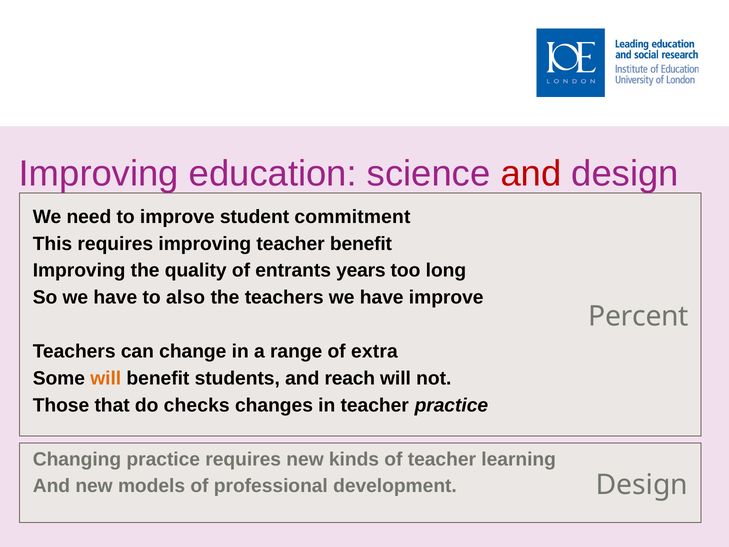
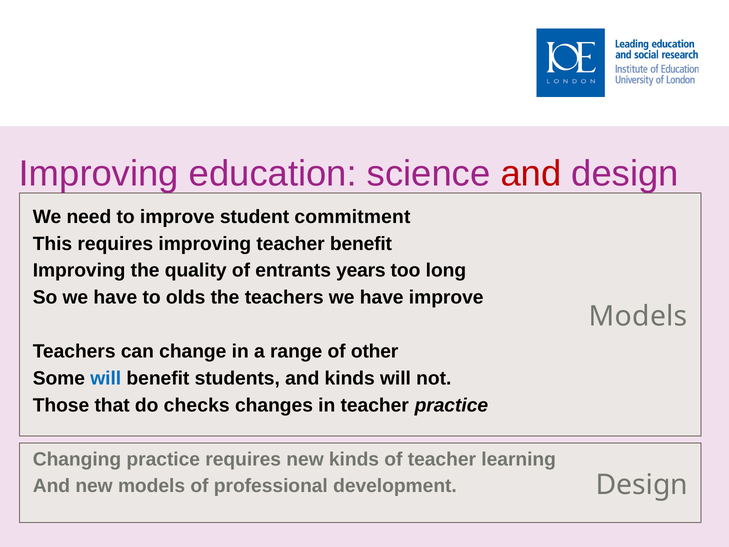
also: also -> olds
Percent at (638, 316): Percent -> Models
extra: extra -> other
will at (106, 378) colour: orange -> blue
and reach: reach -> kinds
